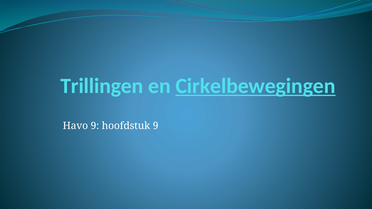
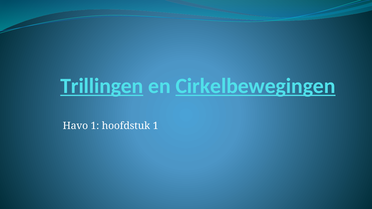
Trillingen underline: none -> present
Havo 9: 9 -> 1
hoofdstuk 9: 9 -> 1
